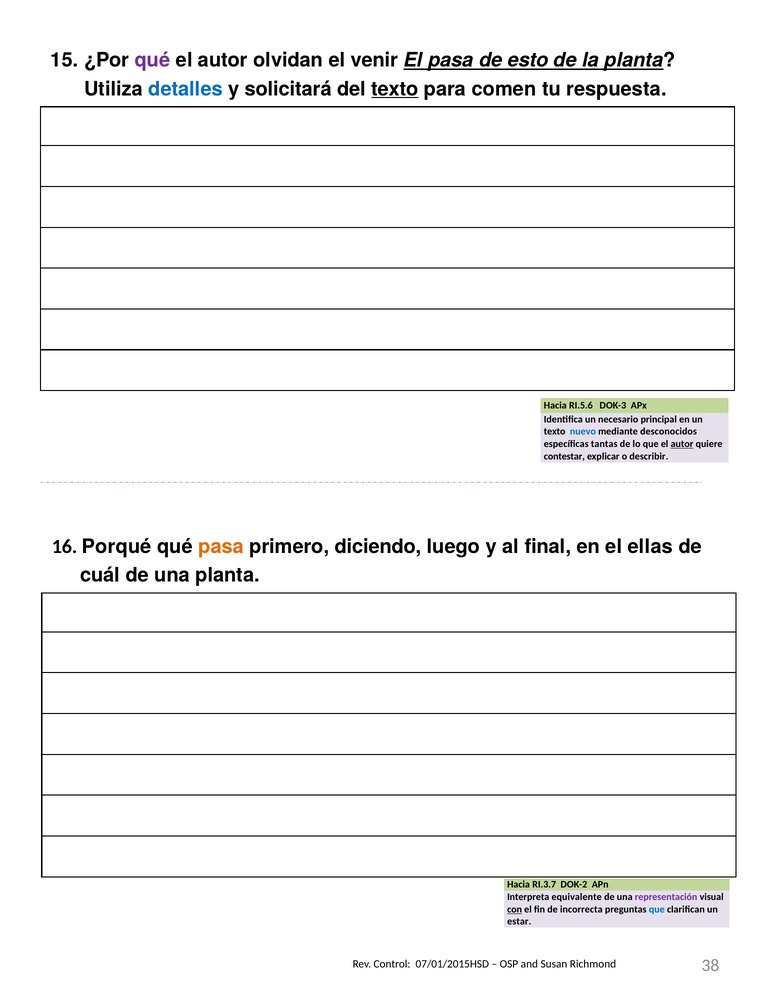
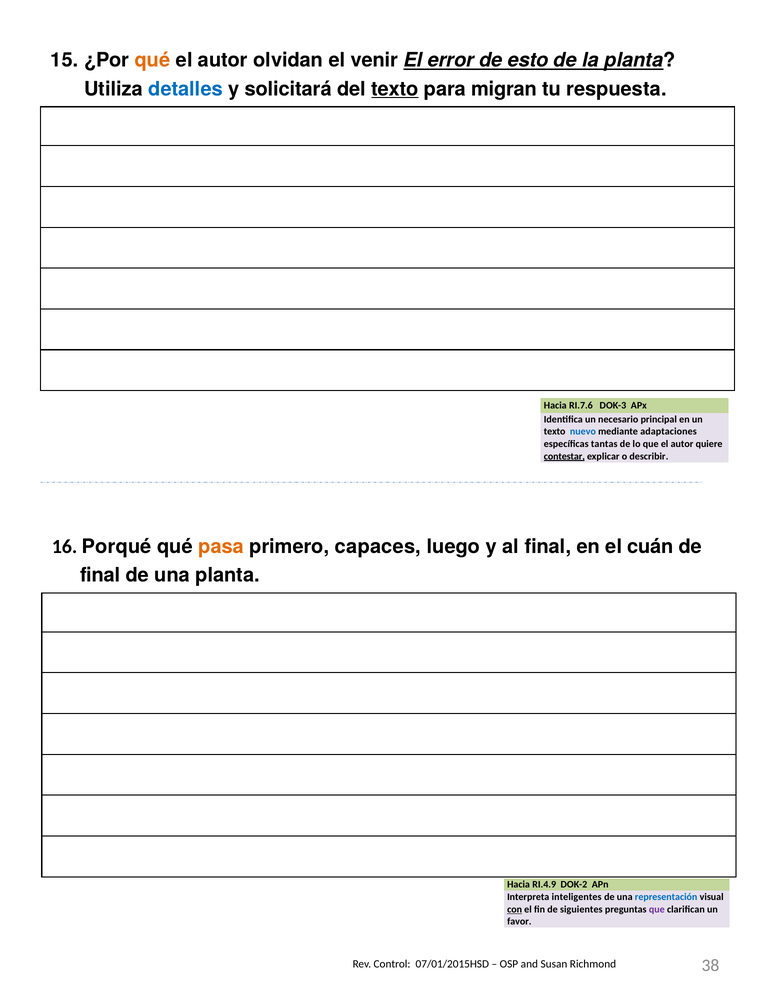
qué at (152, 60) colour: purple -> orange
El pasa: pasa -> error
comen: comen -> migran
RI.5.6: RI.5.6 -> RI.7.6
desconocidos: desconocidos -> adaptaciones
autor at (682, 444) underline: present -> none
contestar underline: none -> present
diciendo: diciendo -> capaces
ellas: ellas -> cuán
cuál at (100, 575): cuál -> final
RI.3.7: RI.3.7 -> RI.4.9
equivalente: equivalente -> inteligentes
representación colour: purple -> blue
incorrecta: incorrecta -> siguientes
que at (657, 910) colour: blue -> purple
estar: estar -> favor
